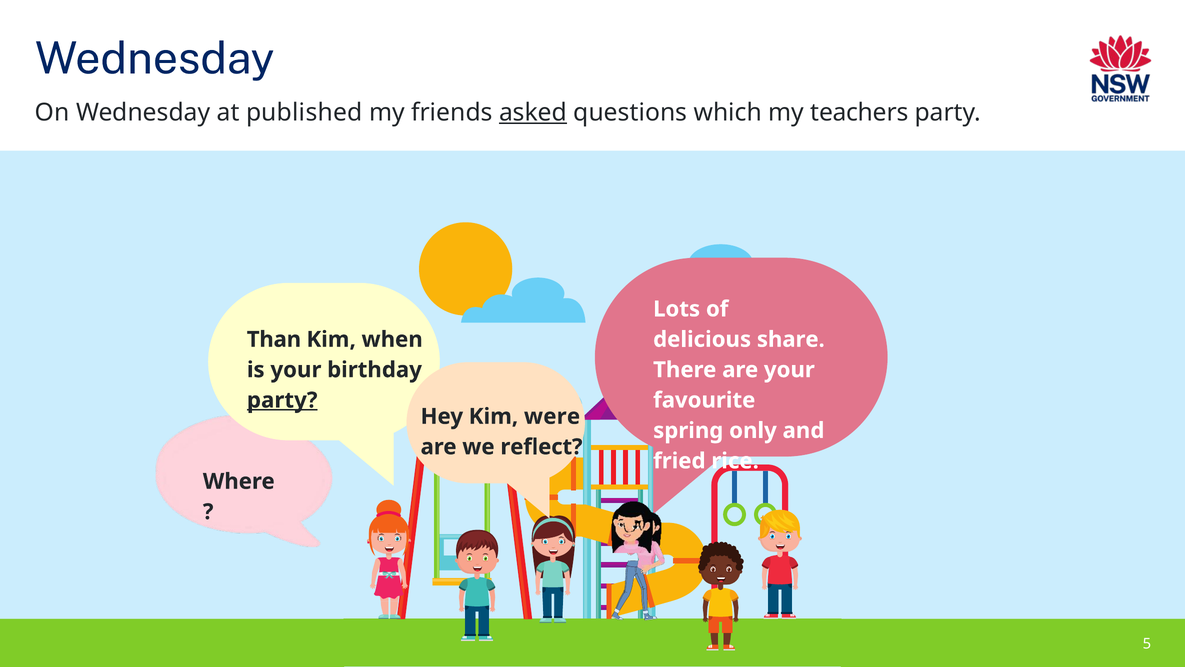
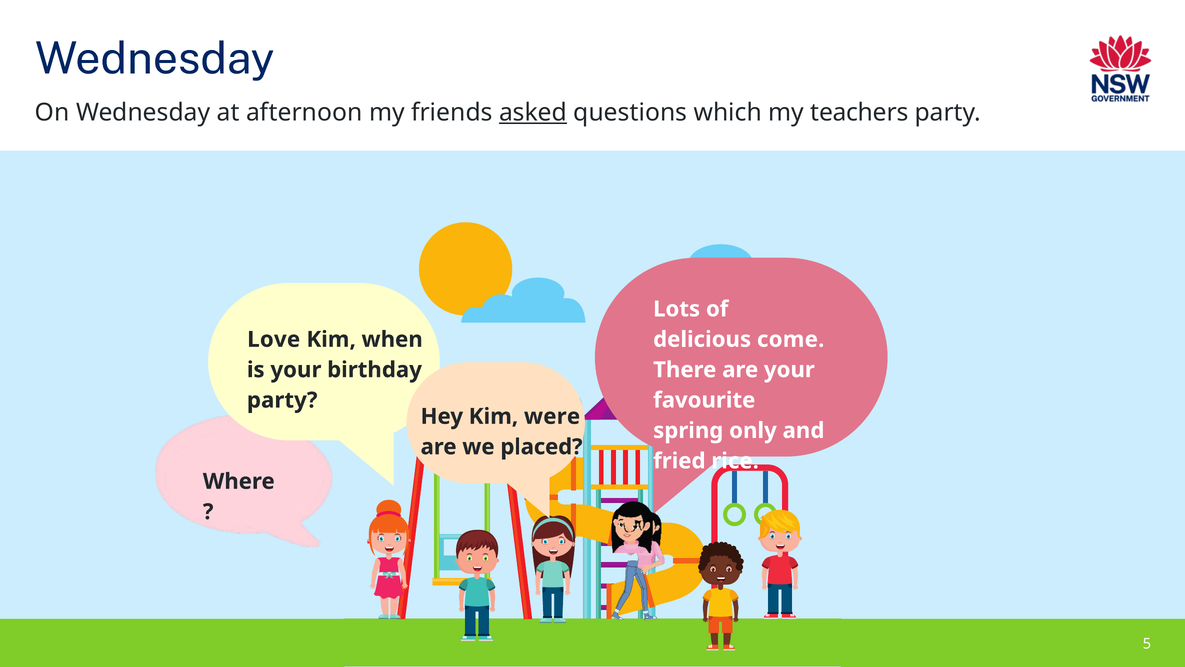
published: published -> afternoon
Than: Than -> Love
share: share -> come
party at (282, 400) underline: present -> none
reflect: reflect -> placed
